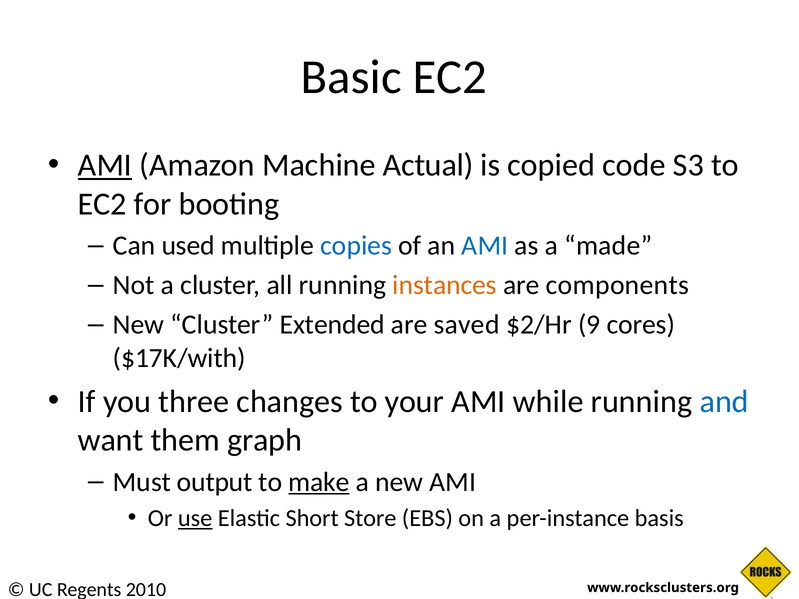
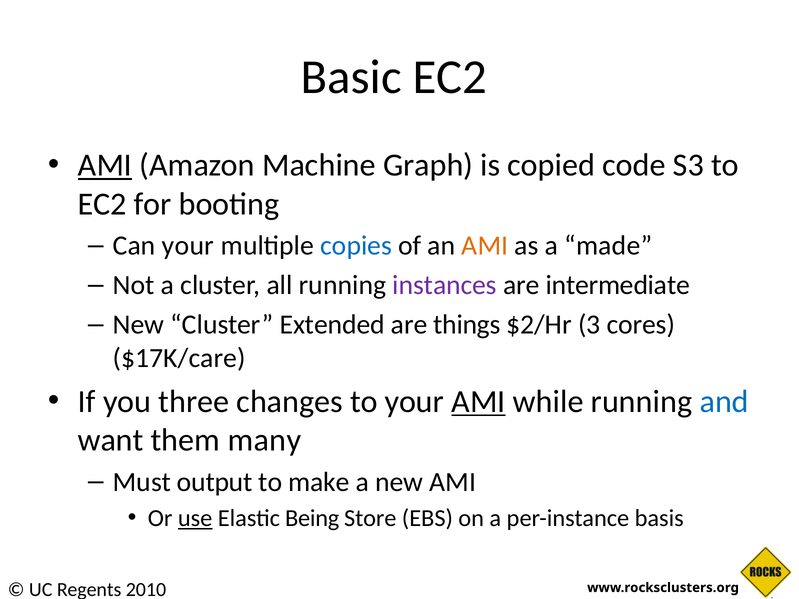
Actual: Actual -> Graph
Can used: used -> your
AMI at (485, 246) colour: blue -> orange
instances colour: orange -> purple
components: components -> intermediate
saved: saved -> things
9: 9 -> 3
$17K/with: $17K/with -> $17K/care
AMI at (478, 402) underline: none -> present
graph: graph -> many
make underline: present -> none
Short: Short -> Being
